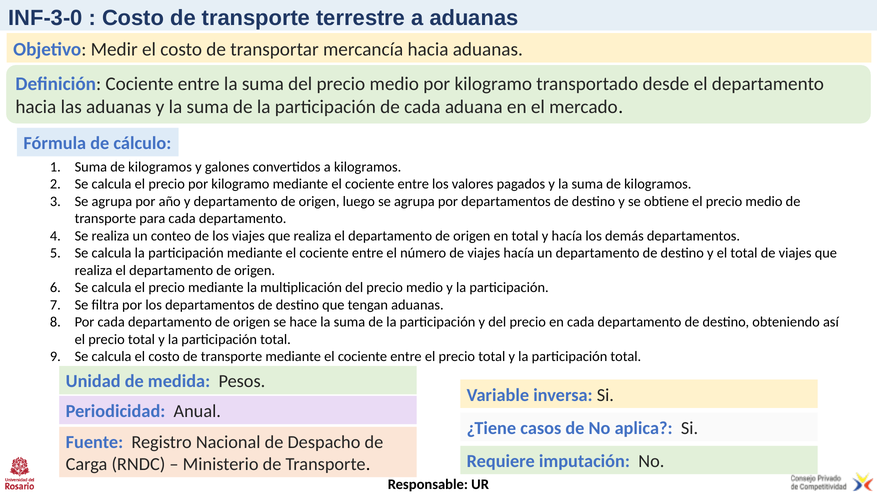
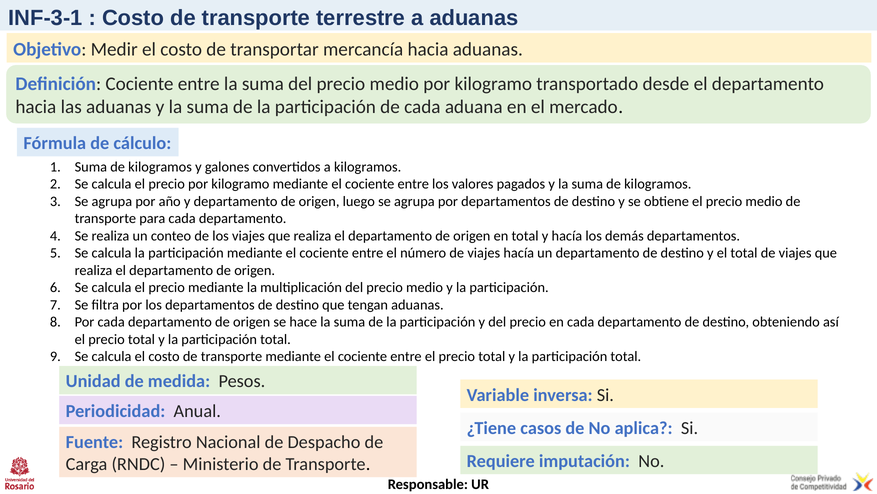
INF-3-0: INF-3-0 -> INF-3-1
